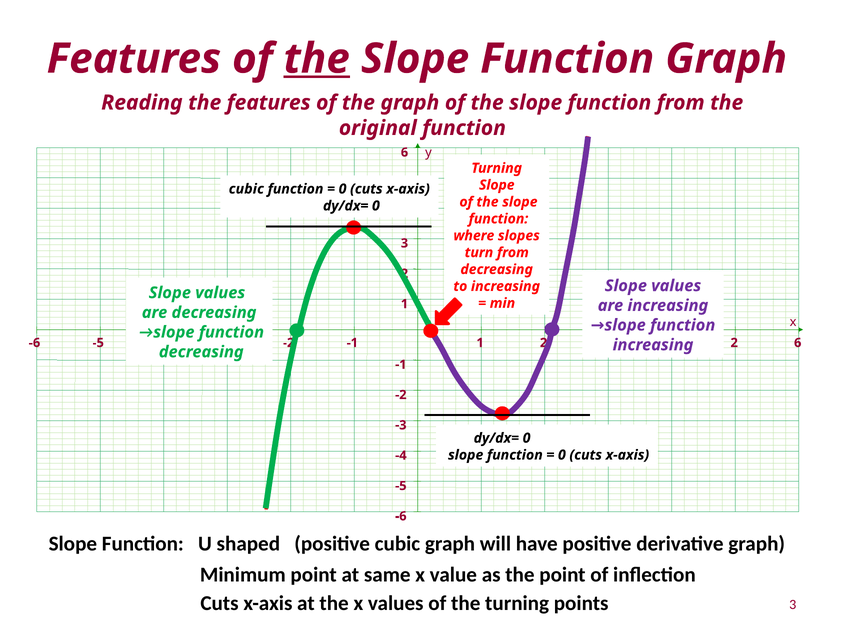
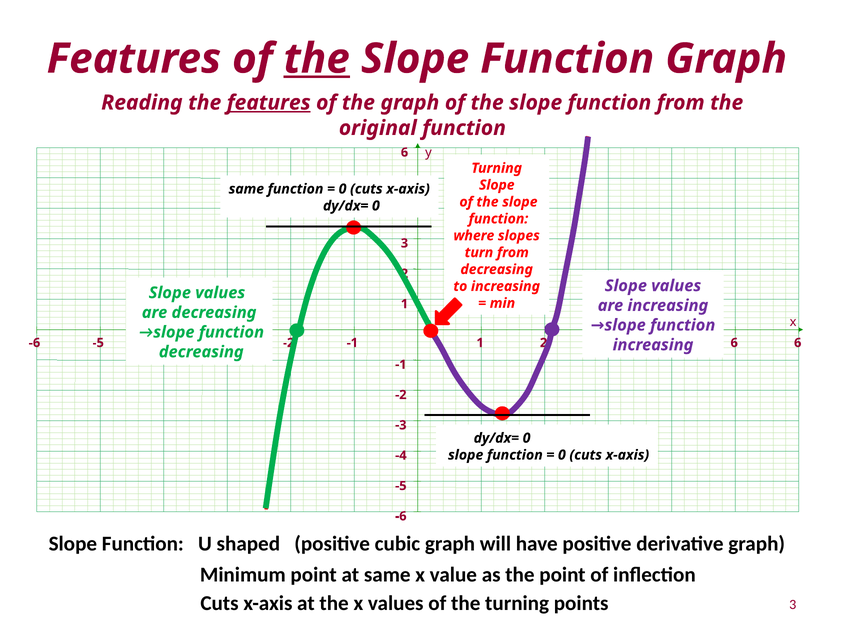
features at (269, 103) underline: none -> present
cubic at (246, 189): cubic -> same
2 at (734, 343): 2 -> 6
